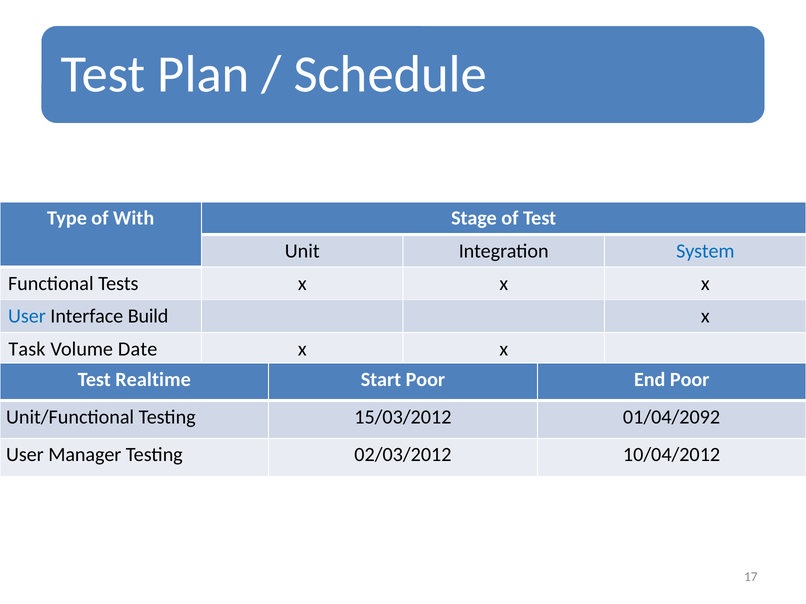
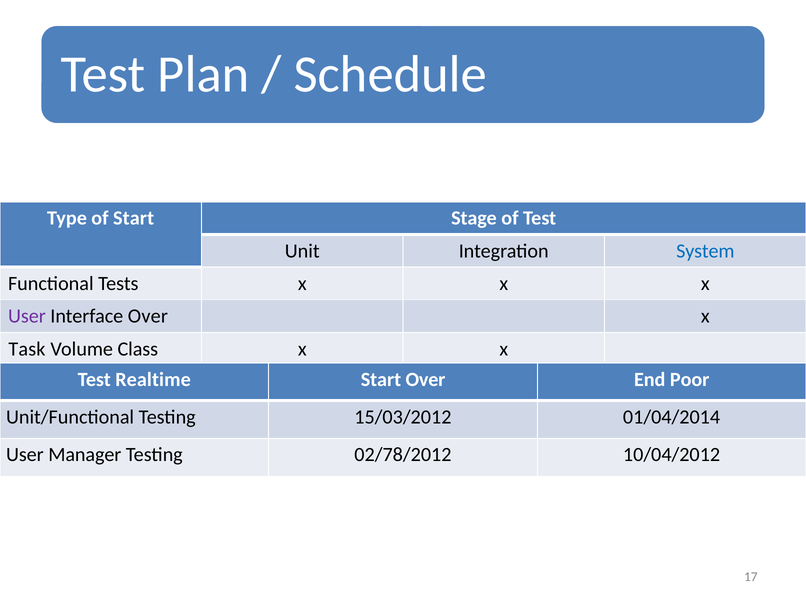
of With: With -> Start
User at (27, 317) colour: blue -> purple
Interface Build: Build -> Over
Date: Date -> Class
Start Poor: Poor -> Over
01/04/2092: 01/04/2092 -> 01/04/2014
02/03/2012: 02/03/2012 -> 02/78/2012
